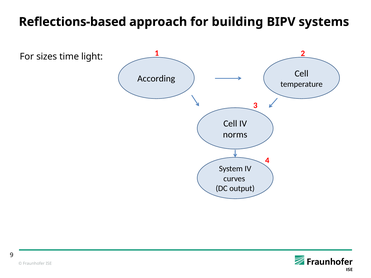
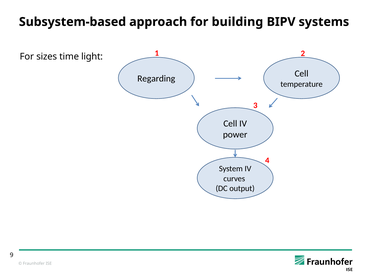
Reflections-based: Reflections-based -> Subsystem-based
According: According -> Regarding
norms: norms -> power
